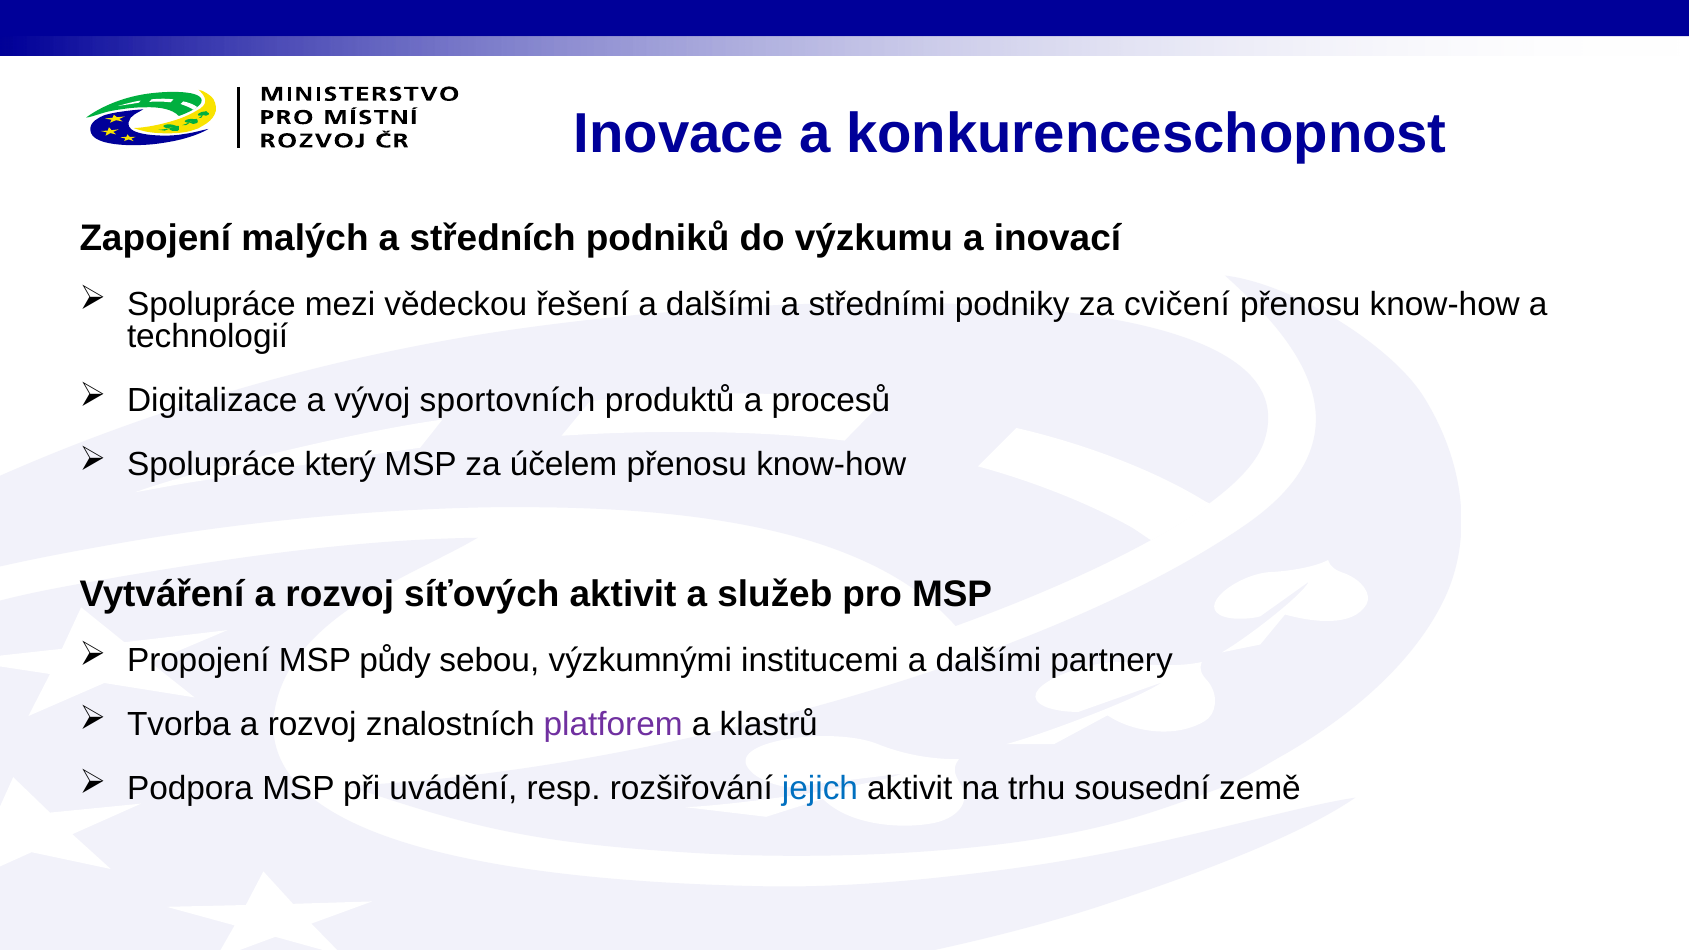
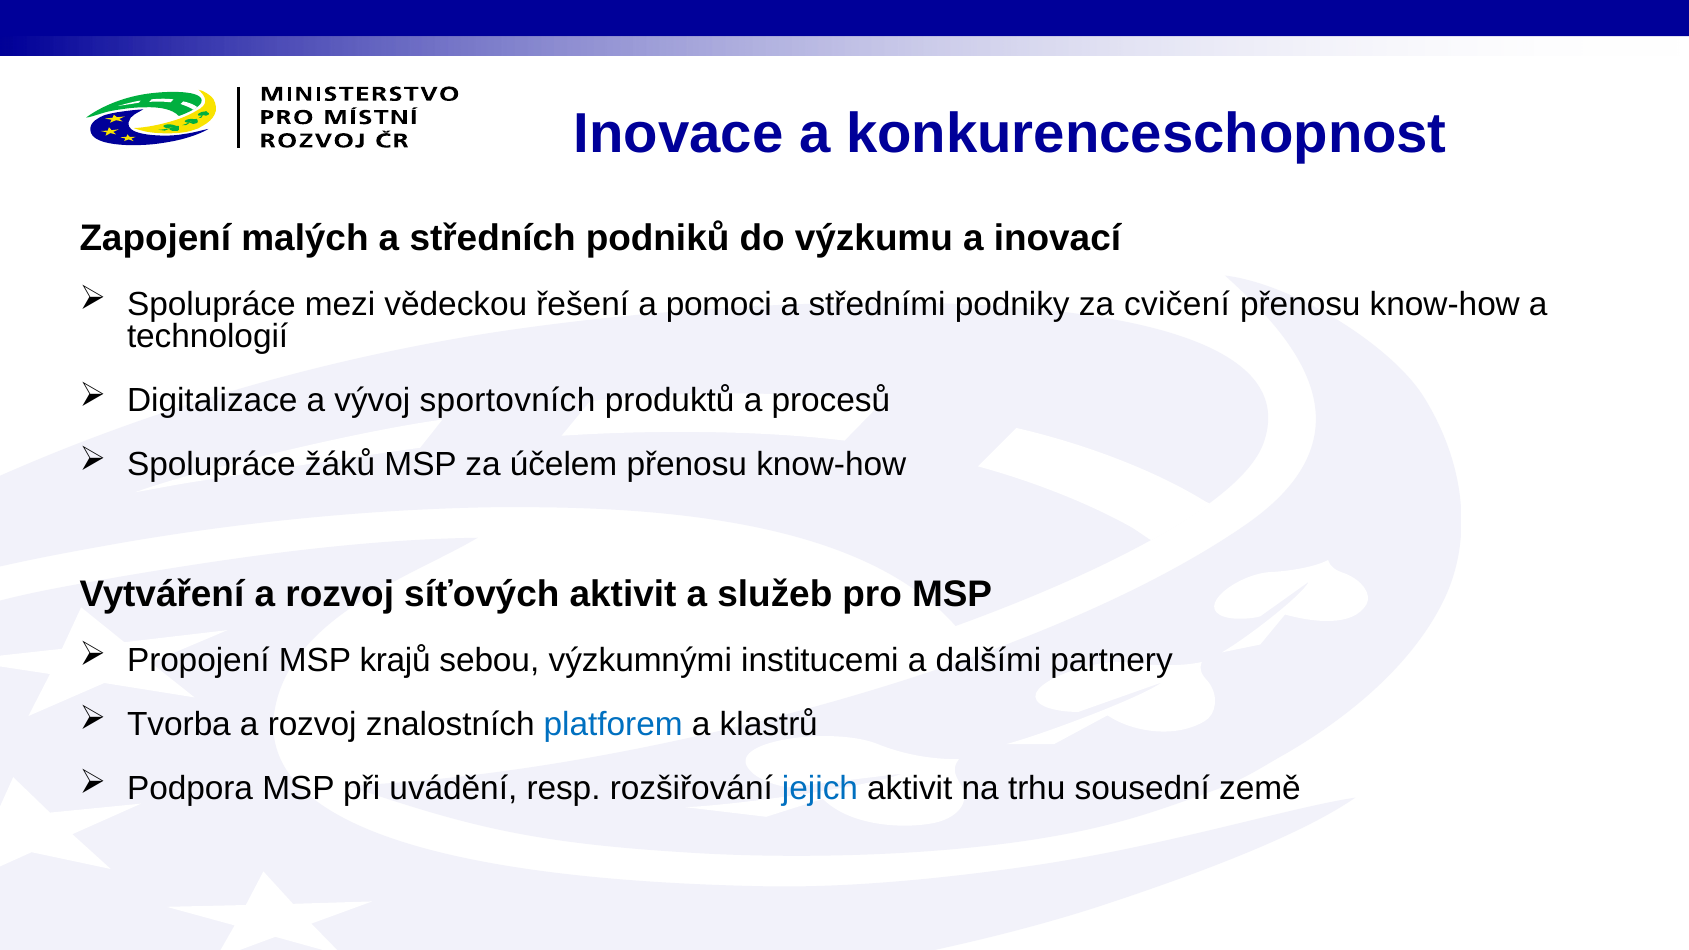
dalšími at (719, 304): dalšími -> pomoci
který: který -> žáků
půdy: půdy -> krajů
platforem colour: purple -> blue
